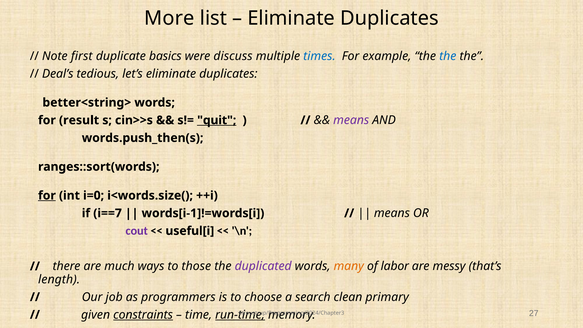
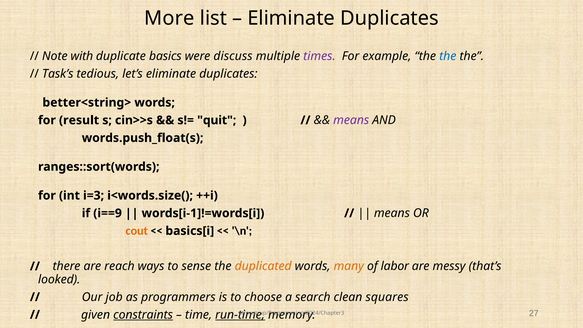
first: first -> with
times colour: blue -> purple
Deal’s: Deal’s -> Task’s
quit underline: present -> none
words.push_then(s: words.push_then(s -> words.push_float(s
for at (47, 195) underline: present -> none
i=0: i=0 -> i=3
i==7: i==7 -> i==9
cout colour: purple -> orange
useful[i: useful[i -> basics[i
much: much -> reach
those: those -> sense
duplicated colour: purple -> orange
length: length -> looked
primary: primary -> squares
